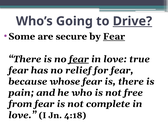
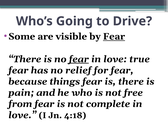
Drive underline: present -> none
secure: secure -> visible
whose: whose -> things
